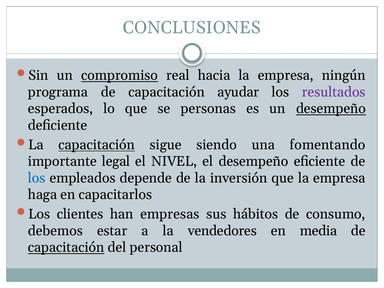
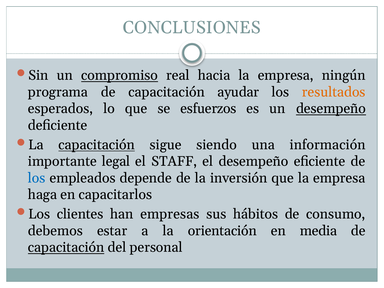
resultados colour: purple -> orange
personas: personas -> esfuerzos
fomentando: fomentando -> información
NIVEL: NIVEL -> STAFF
vendedores: vendedores -> orientación
